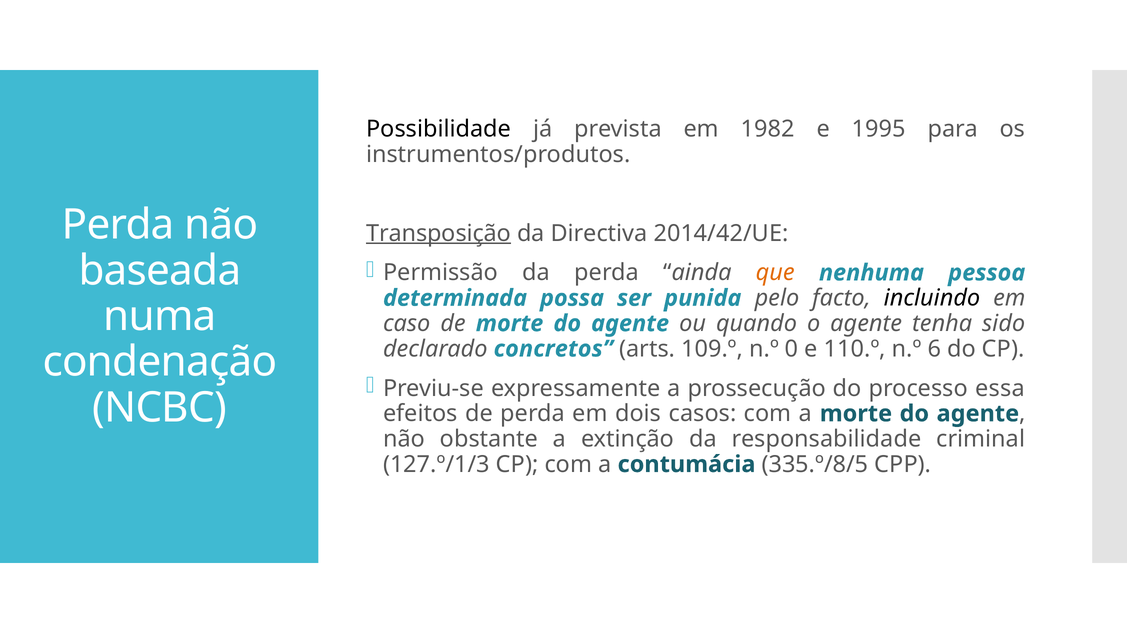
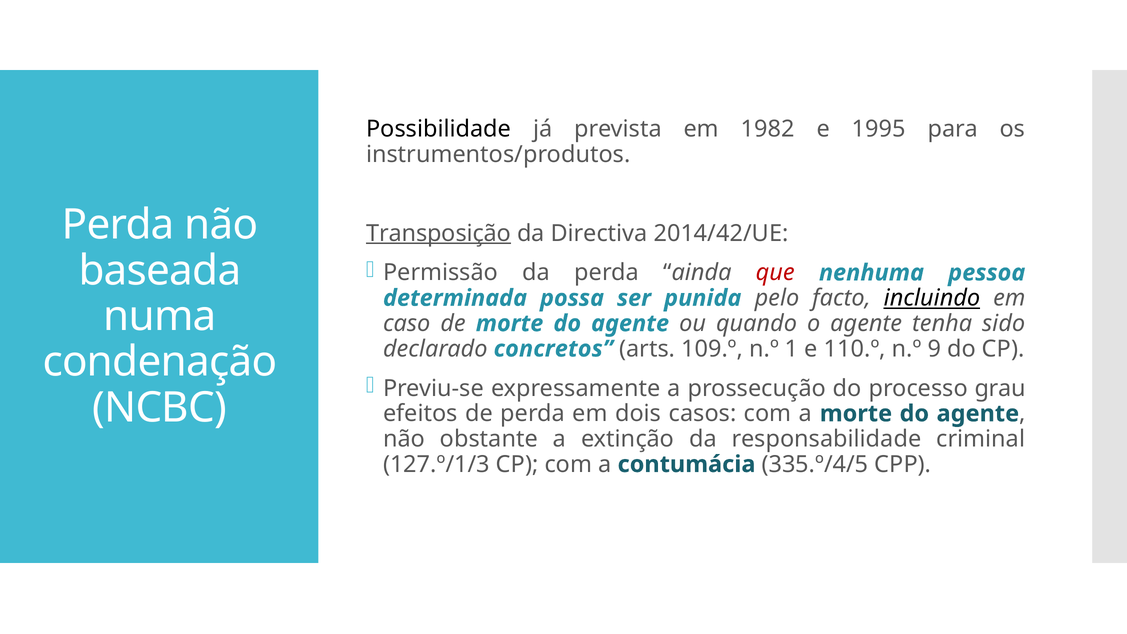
que colour: orange -> red
incluindo underline: none -> present
0: 0 -> 1
6: 6 -> 9
essa: essa -> grau
335.º/8/5: 335.º/8/5 -> 335.º/4/5
